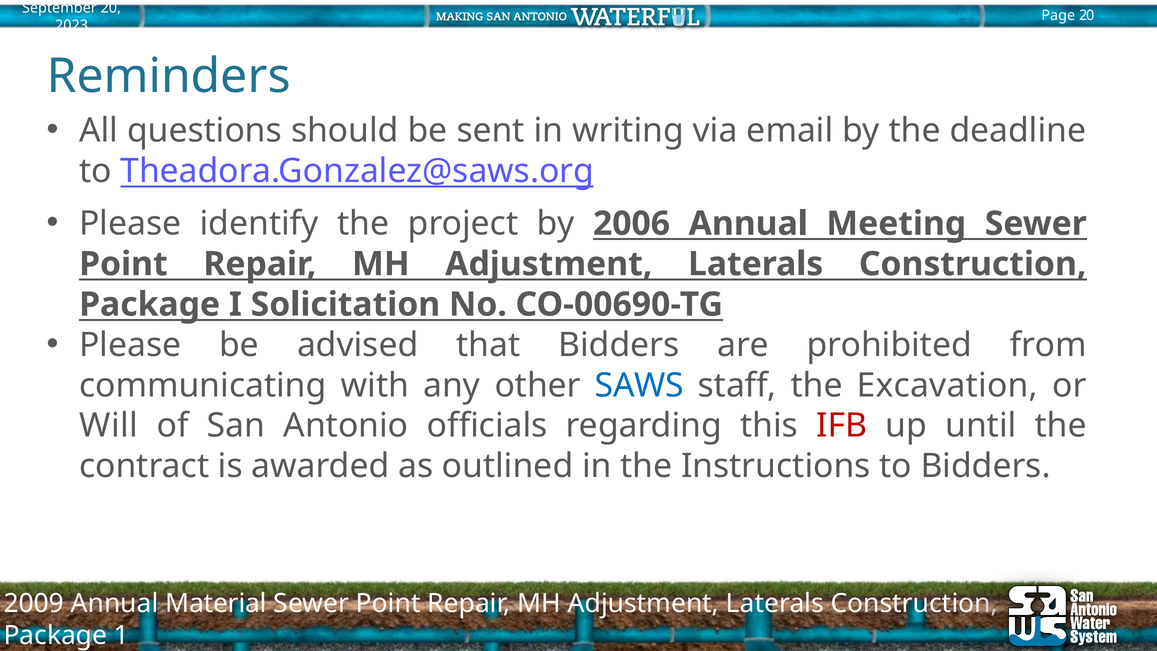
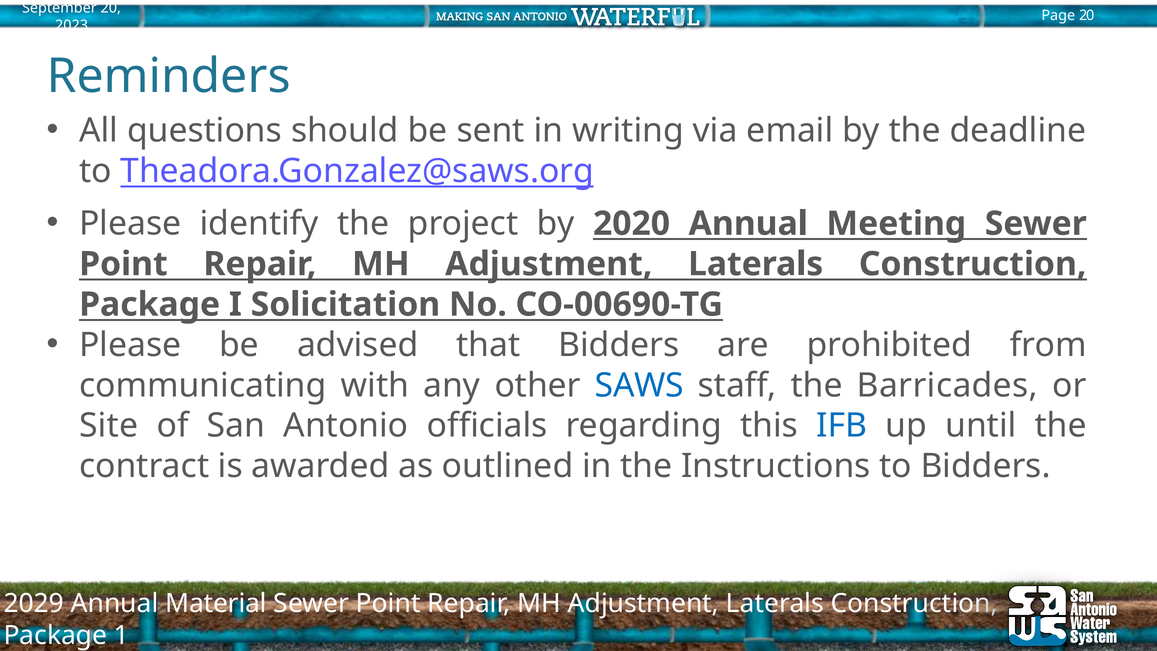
2006: 2006 -> 2020
Excavation: Excavation -> Barricades
Will: Will -> Site
IFB colour: red -> blue
2009: 2009 -> 2029
